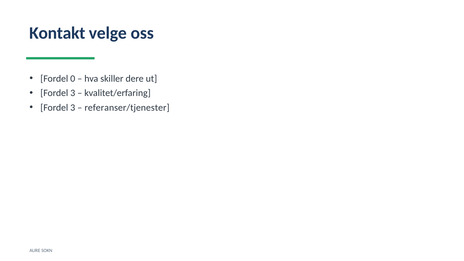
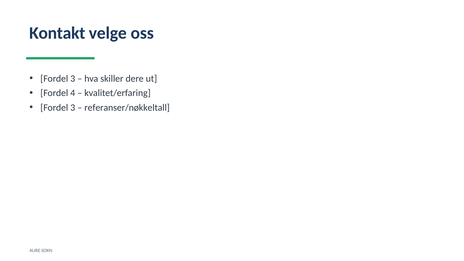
0 at (73, 79): 0 -> 3
3 at (73, 93): 3 -> 4
referanser/tjenester: referanser/tjenester -> referanser/nøkkeltall
